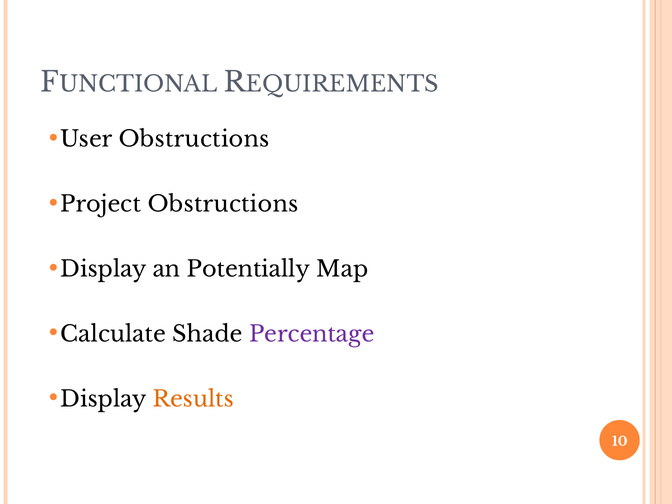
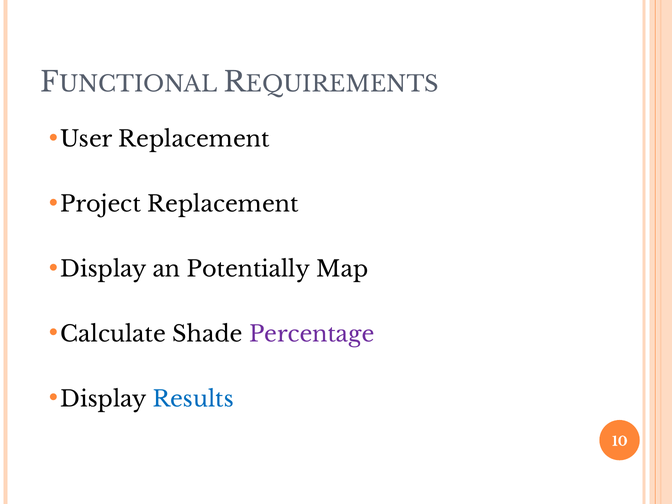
User Obstructions: Obstructions -> Replacement
Project Obstructions: Obstructions -> Replacement
Results colour: orange -> blue
